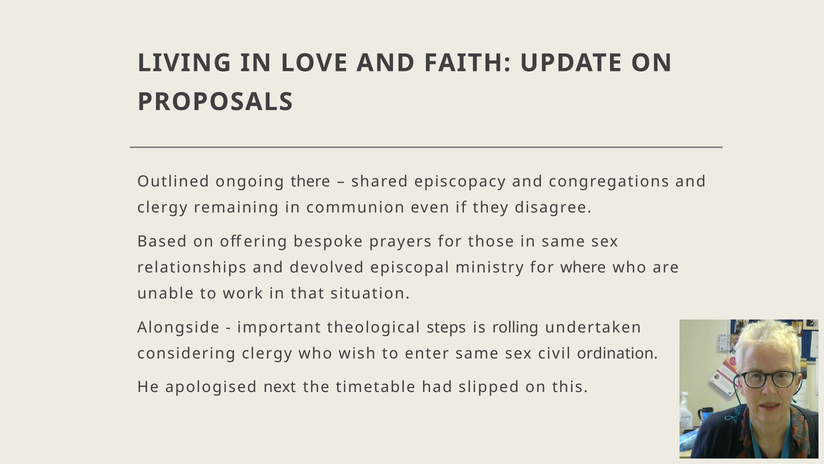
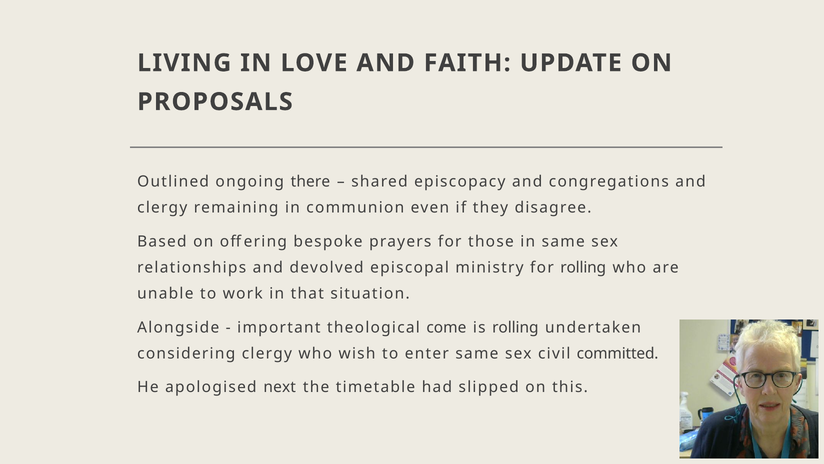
for where: where -> rolling
steps: steps -> come
ordination: ordination -> committed
